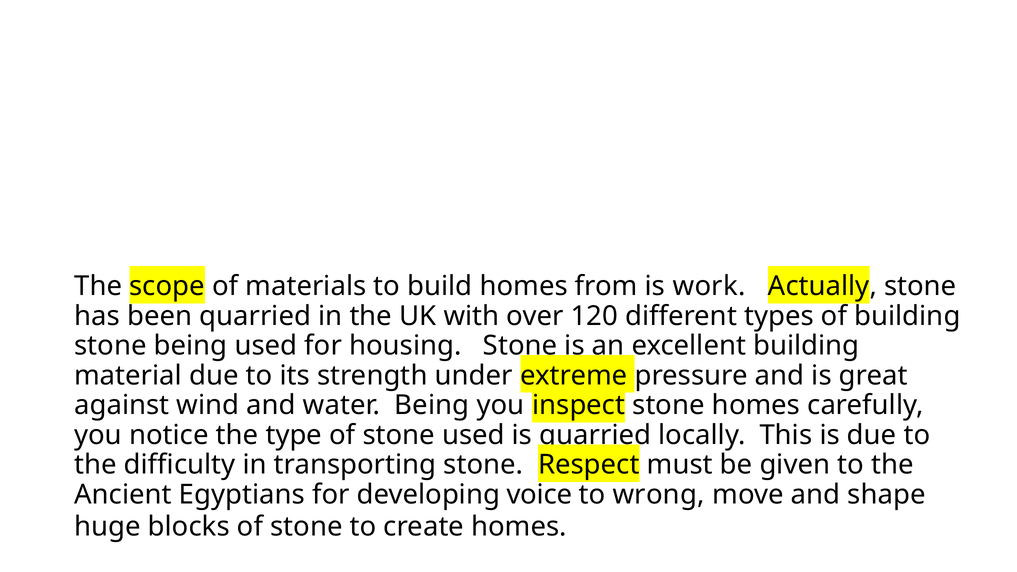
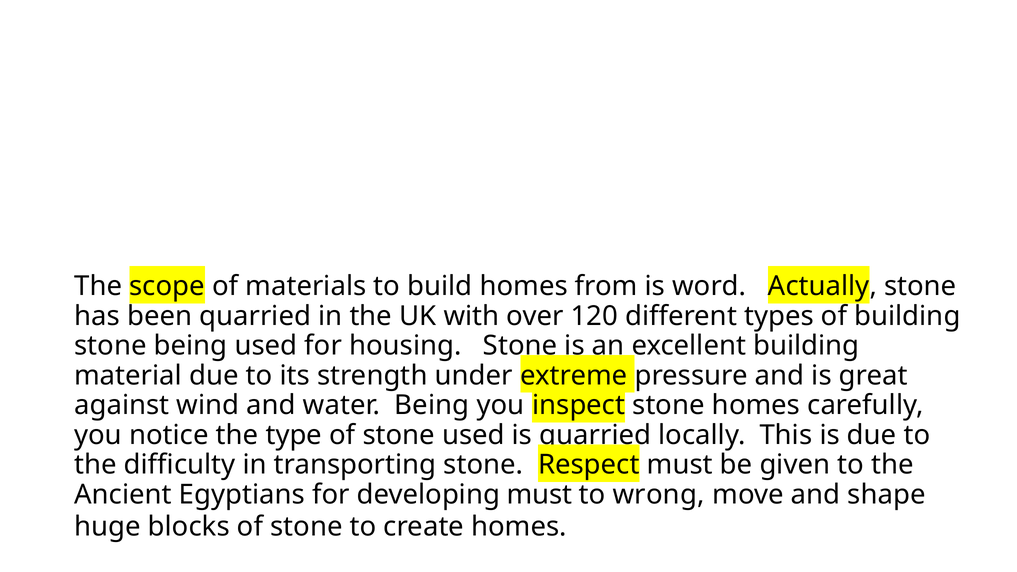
work: work -> word
developing voice: voice -> must
